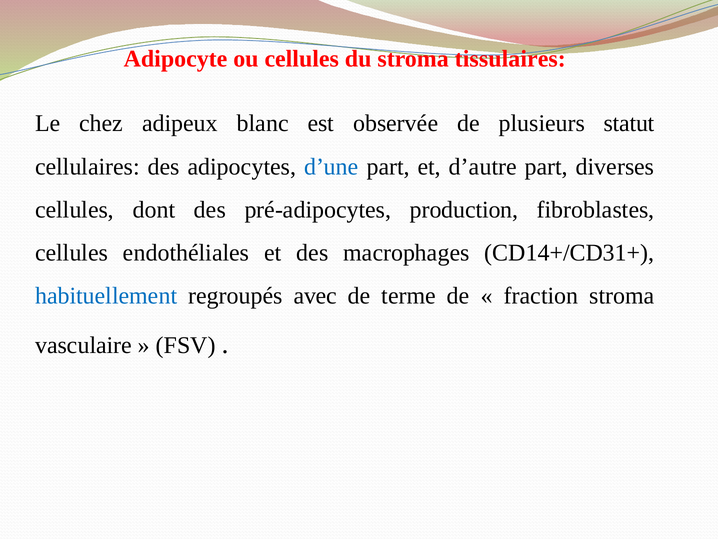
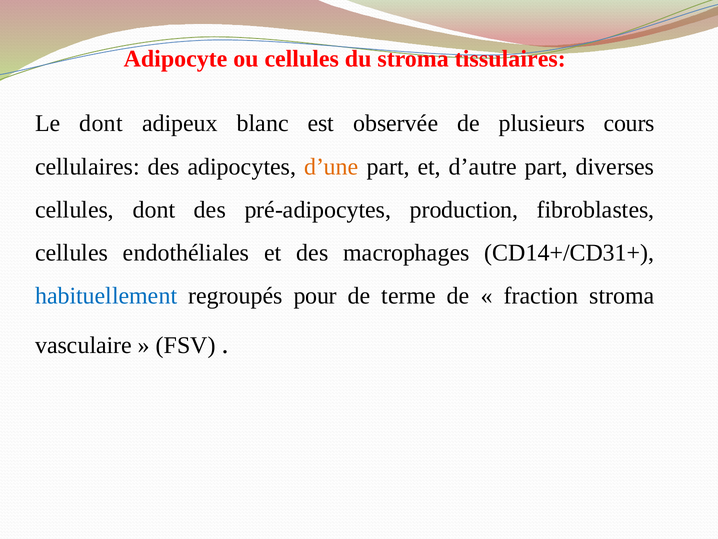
Le chez: chez -> dont
statut: statut -> cours
d’une colour: blue -> orange
avec: avec -> pour
